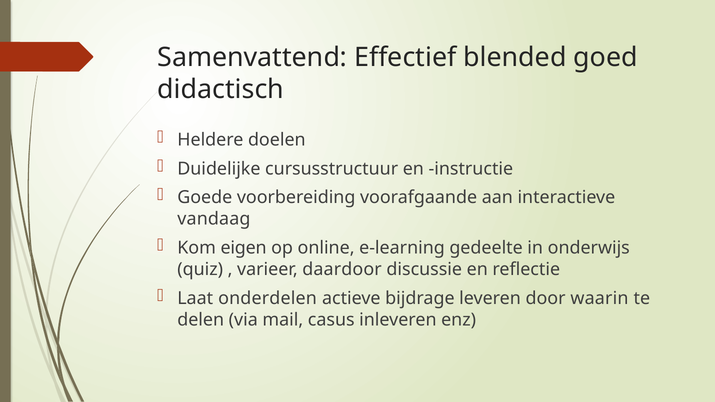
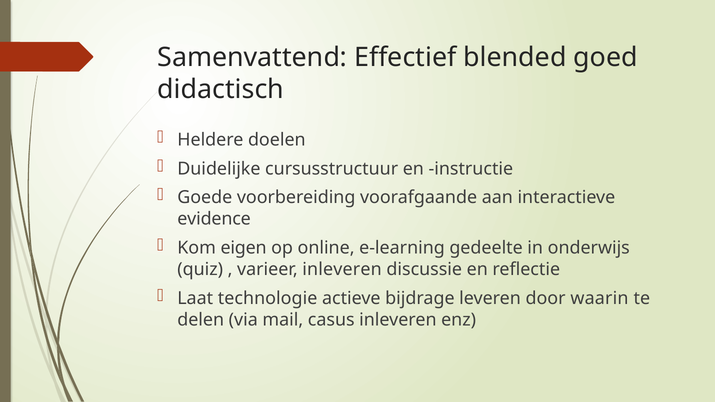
vandaag: vandaag -> evidence
varieer daardoor: daardoor -> inleveren
onderdelen: onderdelen -> technologie
